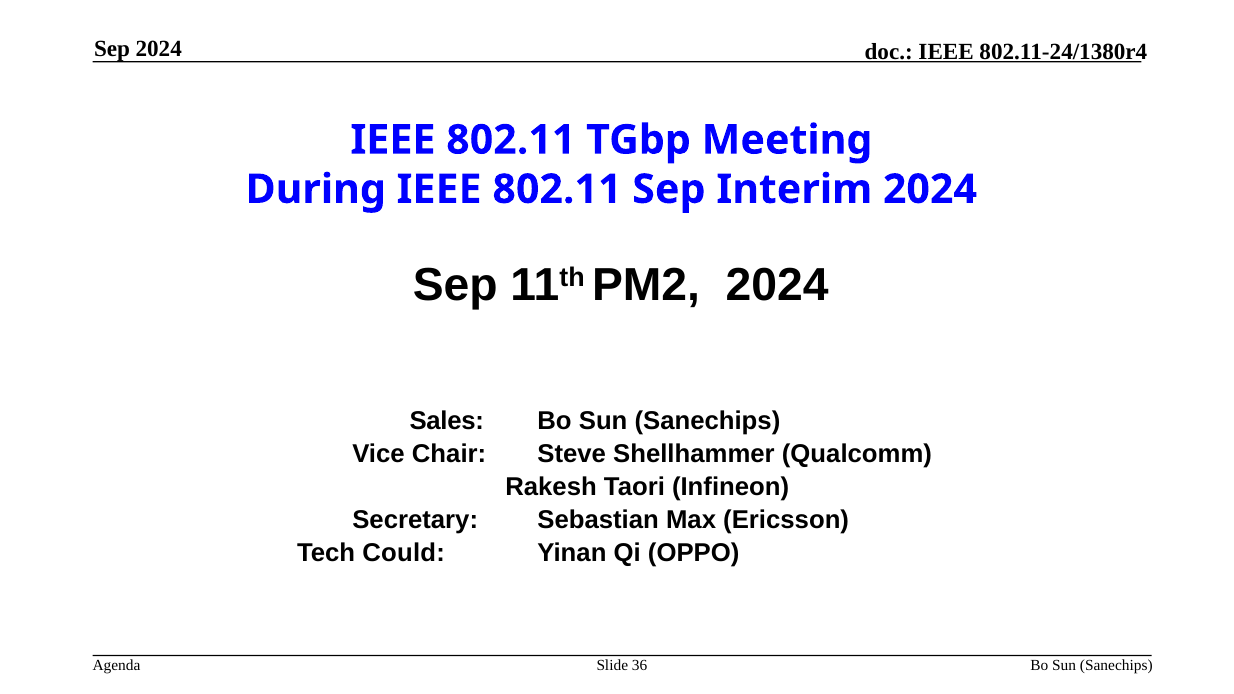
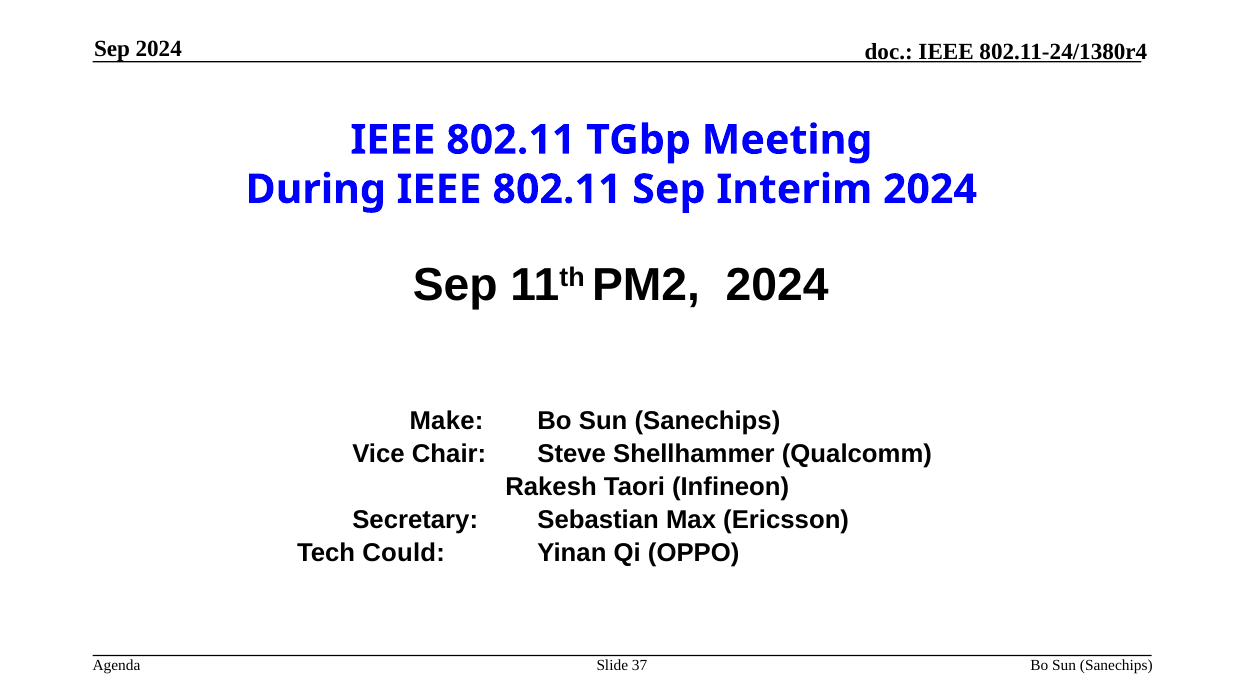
Sales: Sales -> Make
36: 36 -> 37
